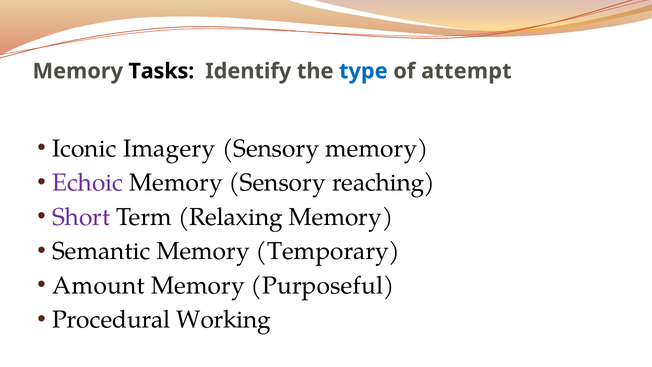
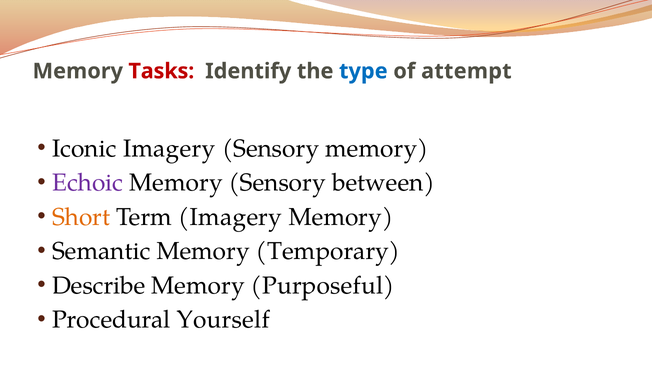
Tasks colour: black -> red
reaching: reaching -> between
Short colour: purple -> orange
Term Relaxing: Relaxing -> Imagery
Amount: Amount -> Describe
Working: Working -> Yourself
